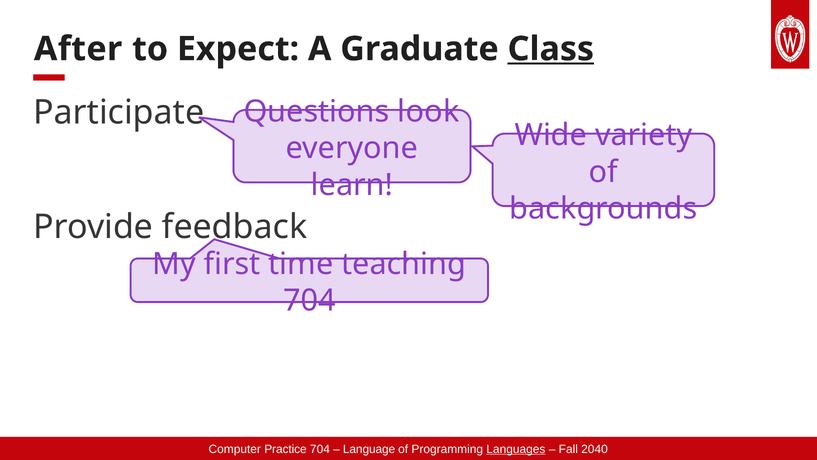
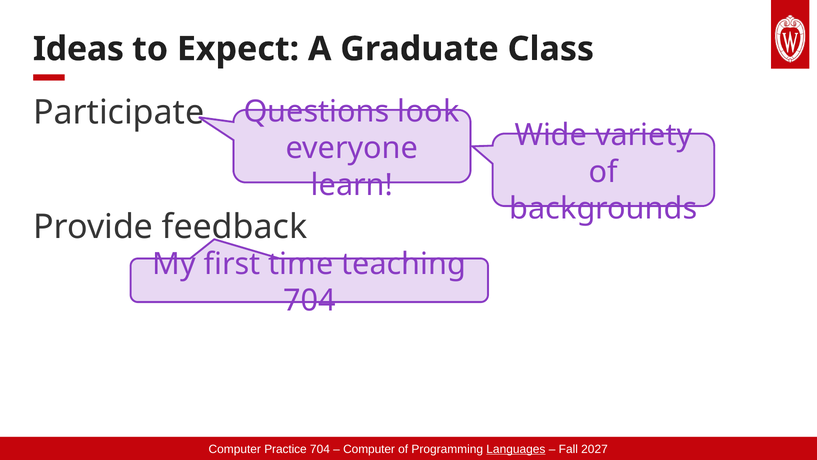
After: After -> Ideas
Class underline: present -> none
Language at (369, 449): Language -> Computer
2040: 2040 -> 2027
